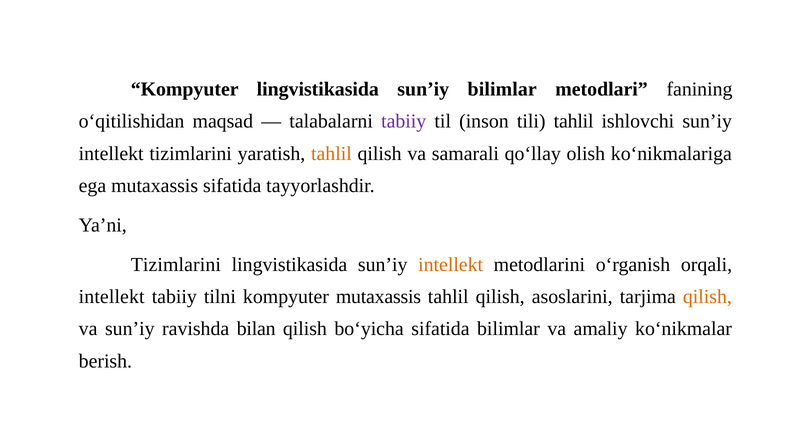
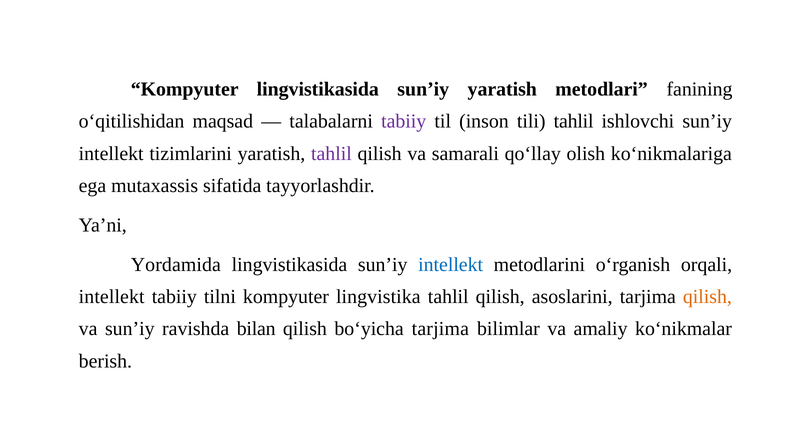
sun’iy bilimlar: bilimlar -> yaratish
tahlil at (331, 154) colour: orange -> purple
Tizimlarini at (176, 265): Tizimlarini -> Yordamida
intellekt at (451, 265) colour: orange -> blue
kompyuter mutaxassis: mutaxassis -> lingvistika
bo‘yicha sifatida: sifatida -> tarjima
